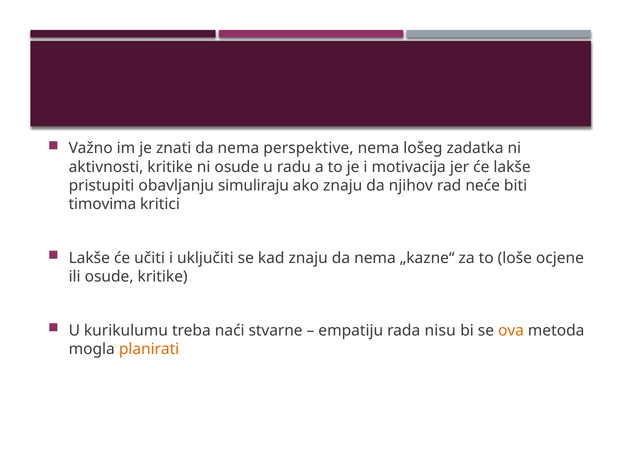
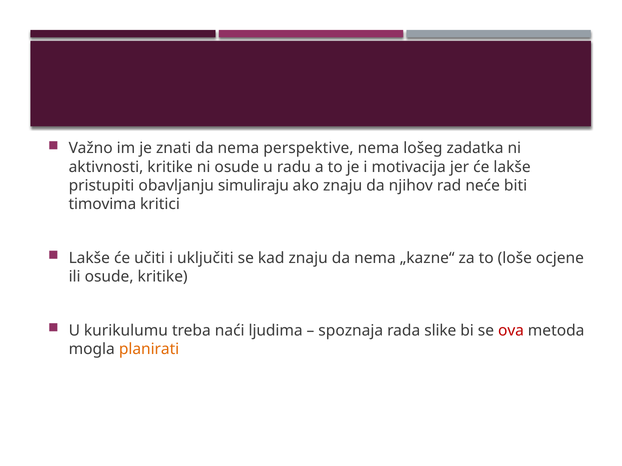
stvarne: stvarne -> ljudima
empatiju: empatiju -> spoznaja
nisu: nisu -> slike
ova colour: orange -> red
